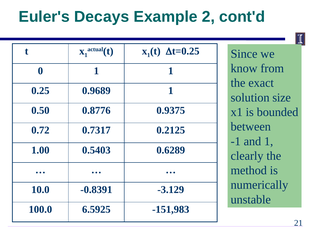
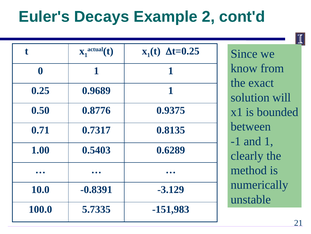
size: size -> will
0.72: 0.72 -> 0.71
0.2125: 0.2125 -> 0.8135
6.5925: 6.5925 -> 5.7335
